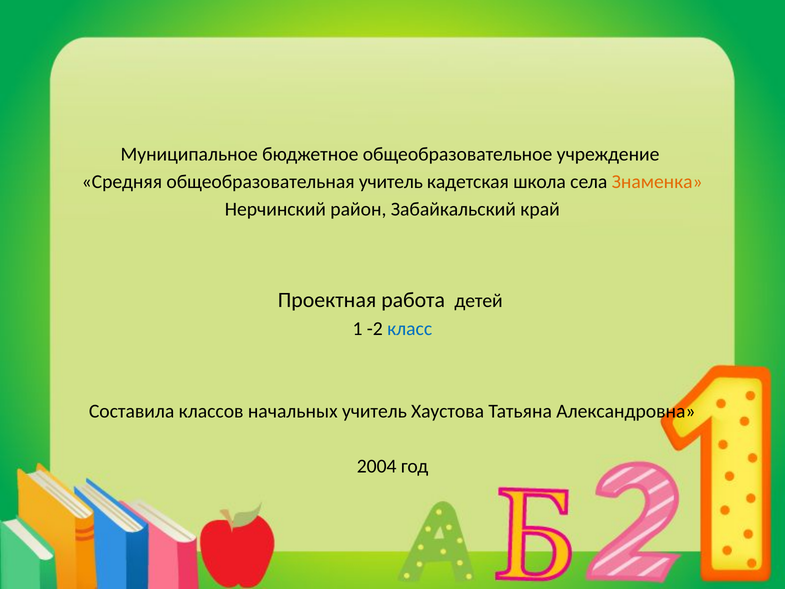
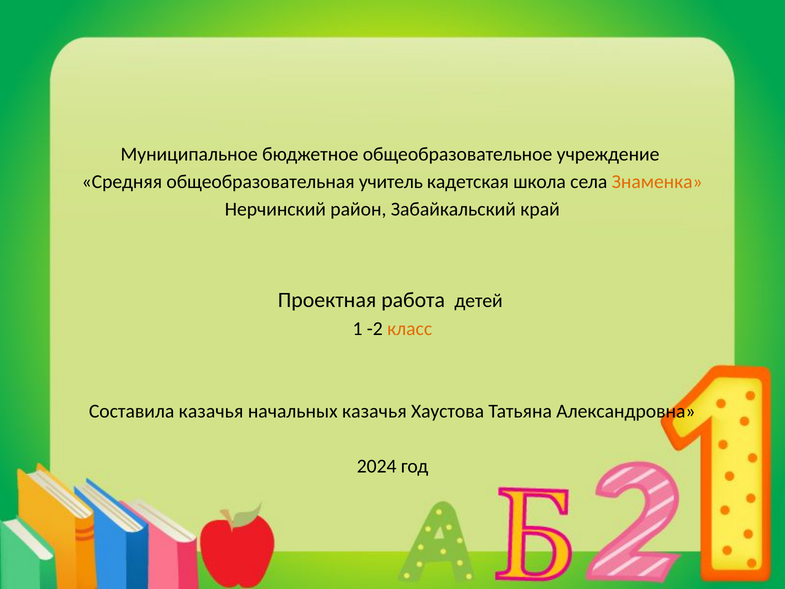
класс colour: blue -> orange
Составила классов: классов -> казачья
начальных учитель: учитель -> казачья
2004: 2004 -> 2024
